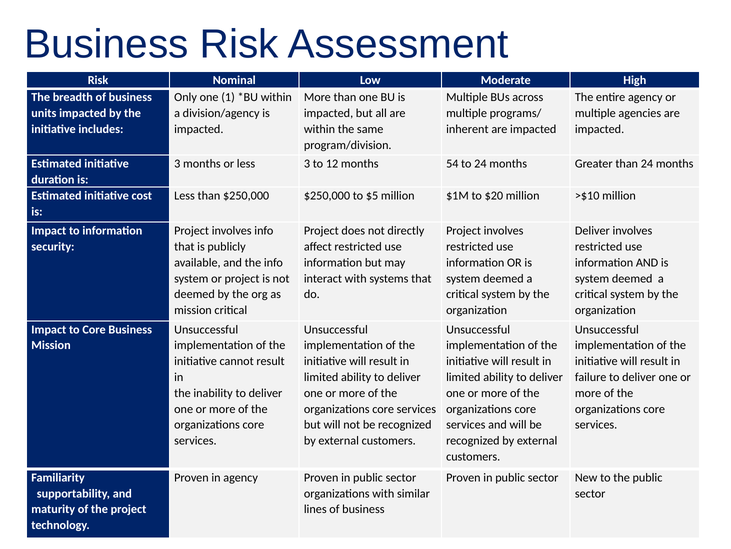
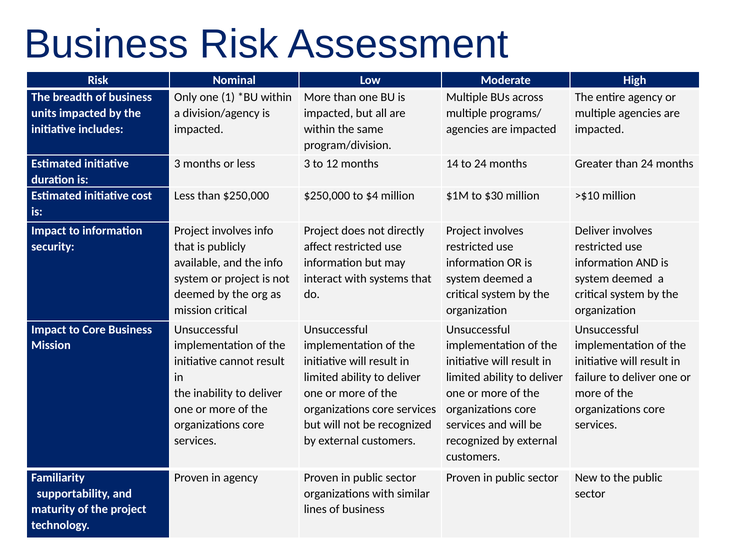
inherent at (467, 129): inherent -> agencies
54: 54 -> 14
$5: $5 -> $4
$20: $20 -> $30
